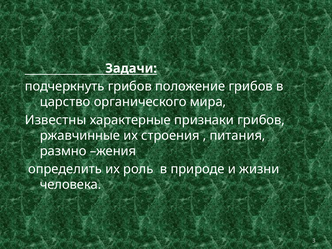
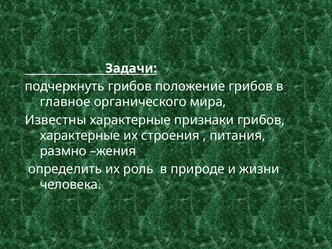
царство: царство -> главное
ржавчинные at (80, 136): ржавчинные -> характерные
